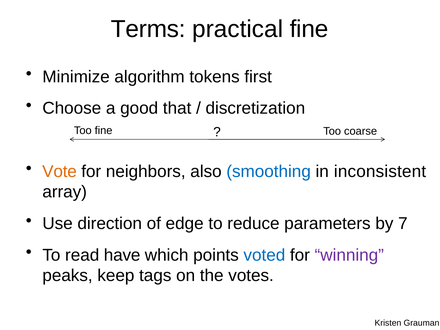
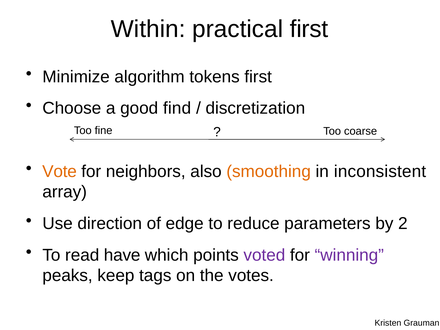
Terms: Terms -> Within
practical fine: fine -> first
that: that -> find
smoothing colour: blue -> orange
7: 7 -> 2
voted colour: blue -> purple
